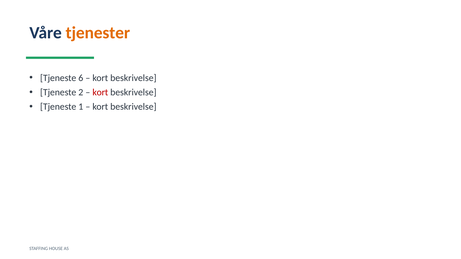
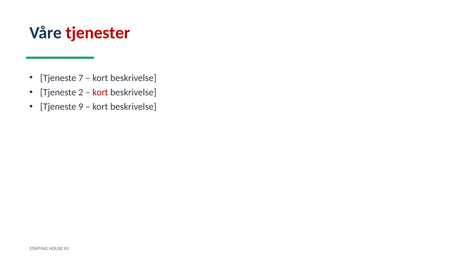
tjenester colour: orange -> red
6: 6 -> 7
1: 1 -> 9
